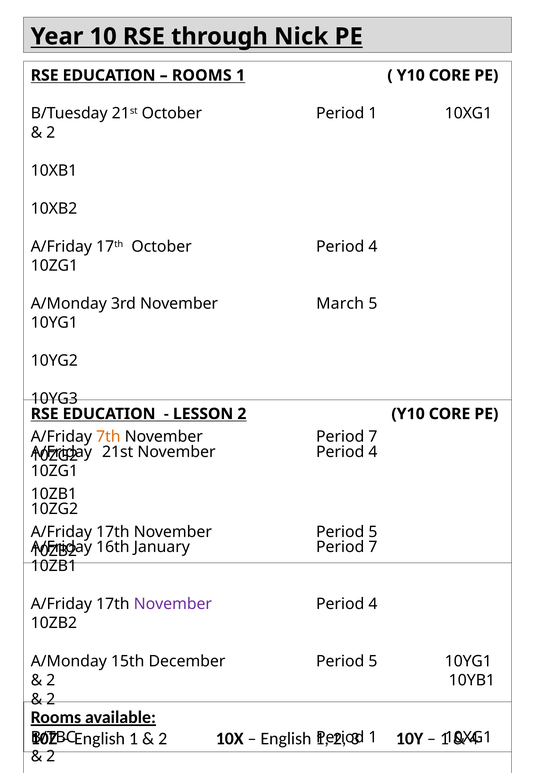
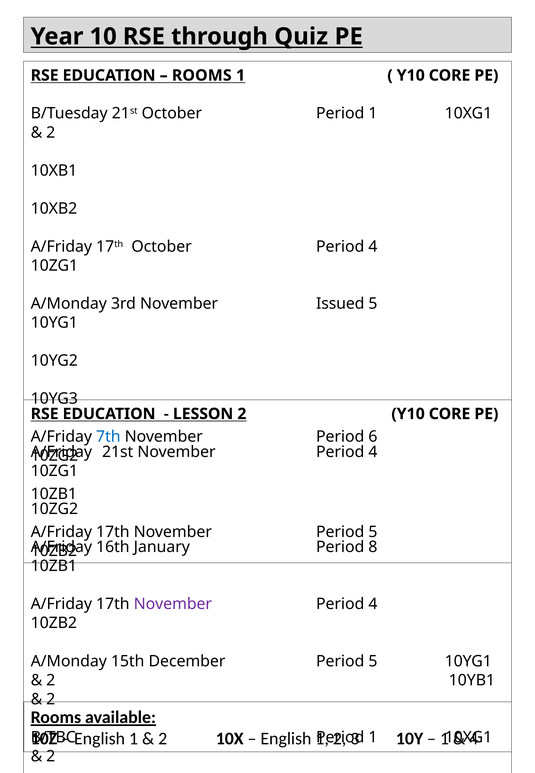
Nick: Nick -> Quiz
March: March -> Issued
7th colour: orange -> blue
November Period 7: 7 -> 6
January Period 7: 7 -> 8
